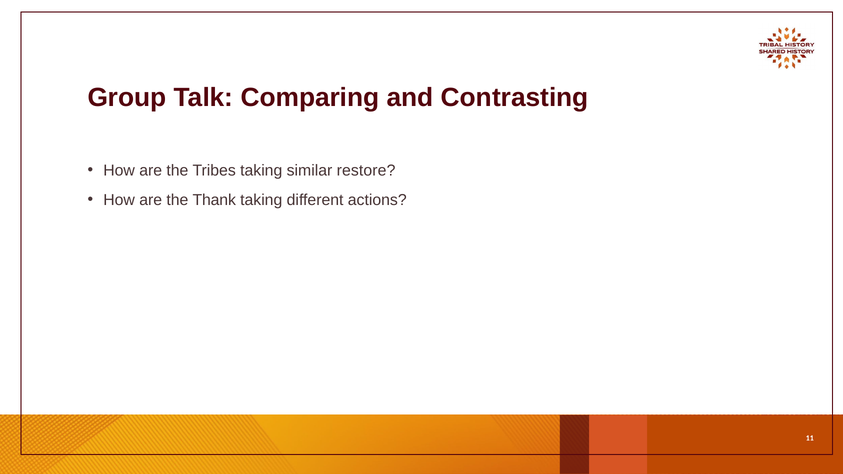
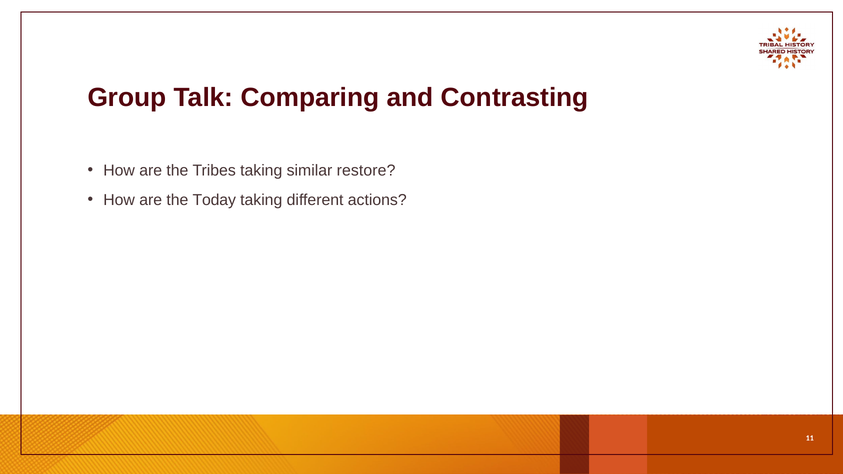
Thank: Thank -> Today
